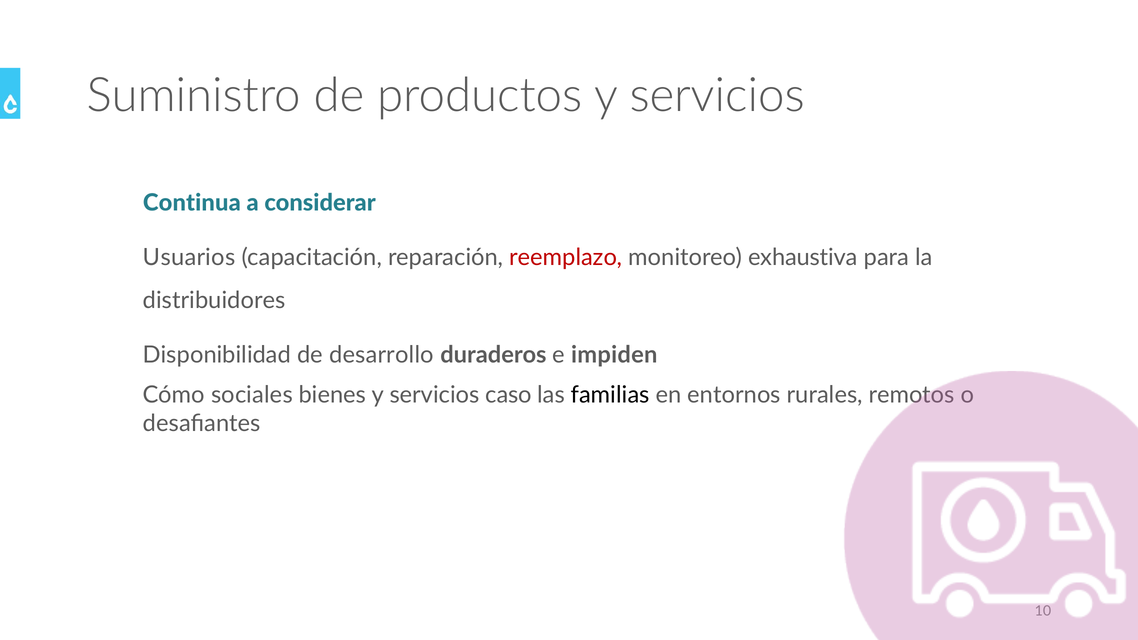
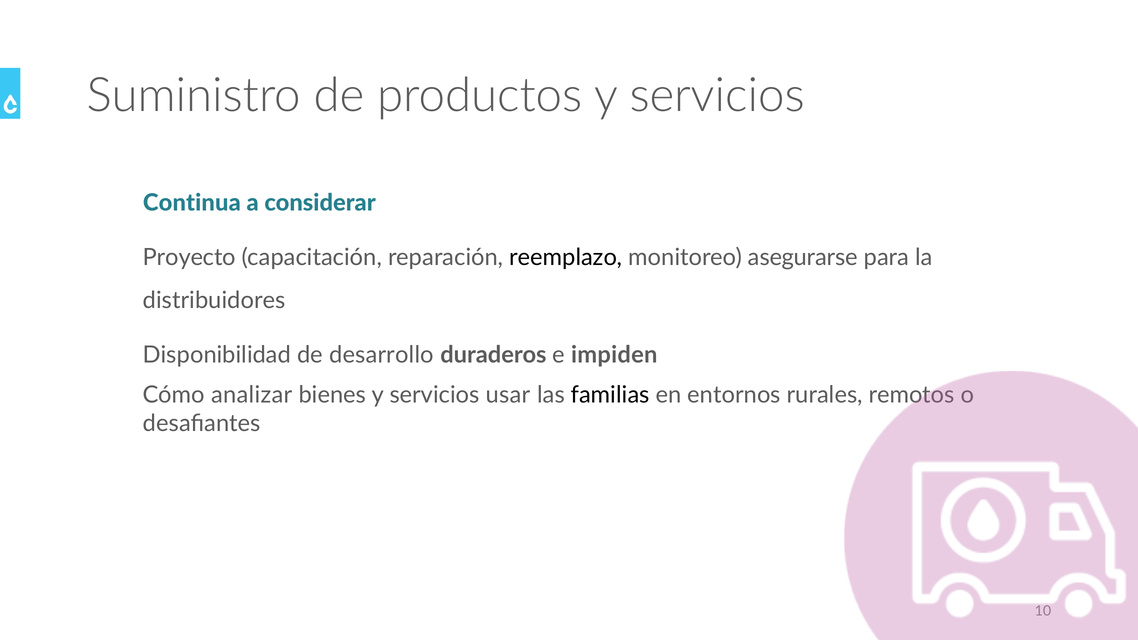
Usuarios: Usuarios -> Proyecto
reemplazo colour: red -> black
exhaustiva: exhaustiva -> asegurarse
sociales: sociales -> analizar
caso: caso -> usar
